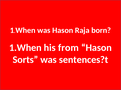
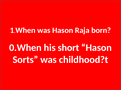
1.When: 1.When -> 0.When
from: from -> short
sentences?t: sentences?t -> childhood?t
